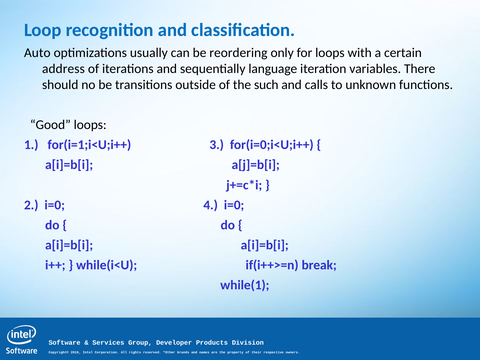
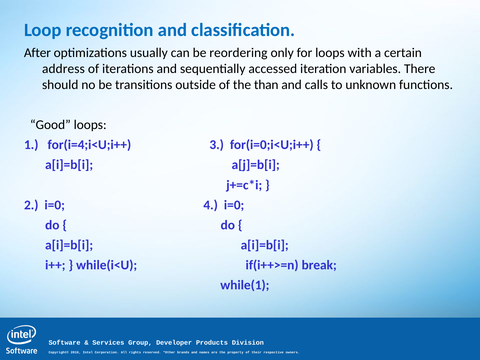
Auto: Auto -> After
language: language -> accessed
such: such -> than
for(i=1;i<U;i++: for(i=1;i<U;i++ -> for(i=4;i<U;i++
